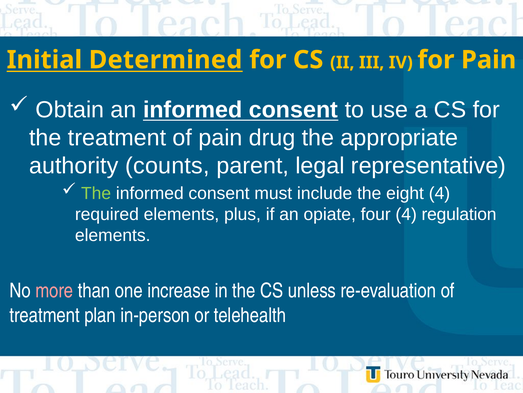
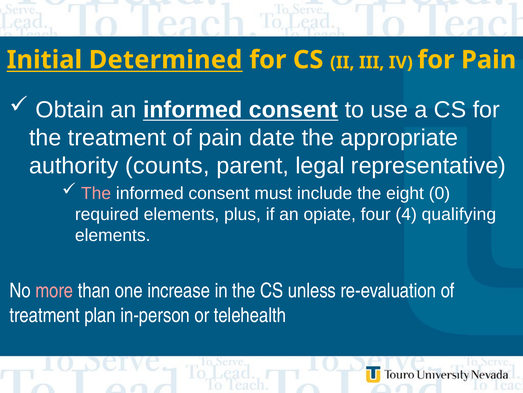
drug: drug -> date
The at (96, 193) colour: light green -> pink
eight 4: 4 -> 0
regulation: regulation -> qualifying
